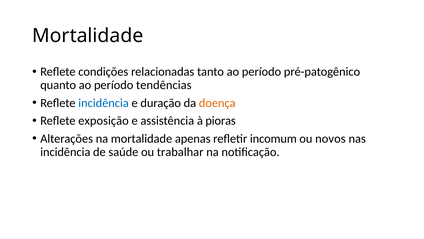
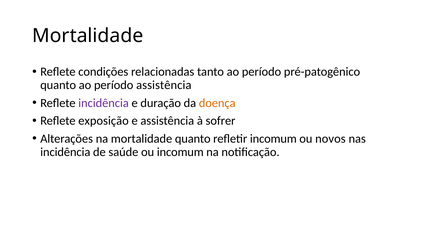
período tendências: tendências -> assistência
incidência at (104, 103) colour: blue -> purple
pioras: pioras -> sofrer
mortalidade apenas: apenas -> quanto
ou trabalhar: trabalhar -> incomum
